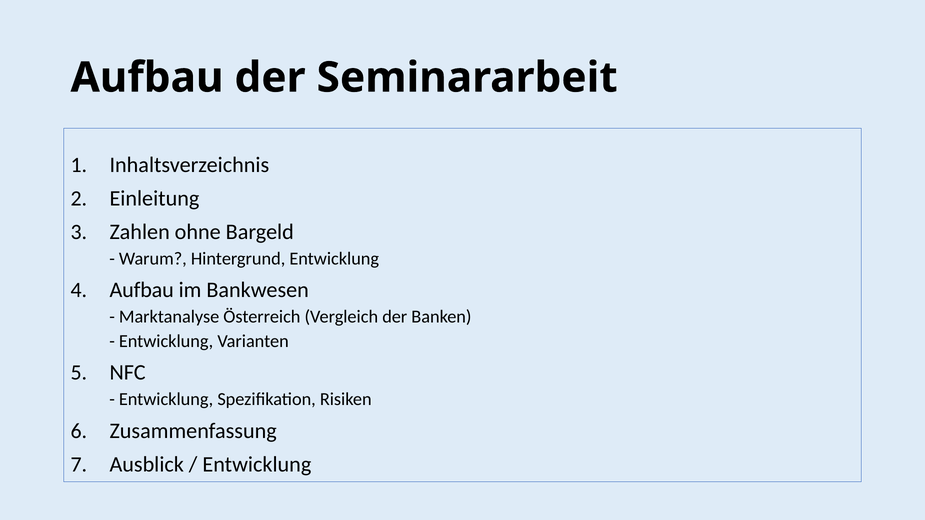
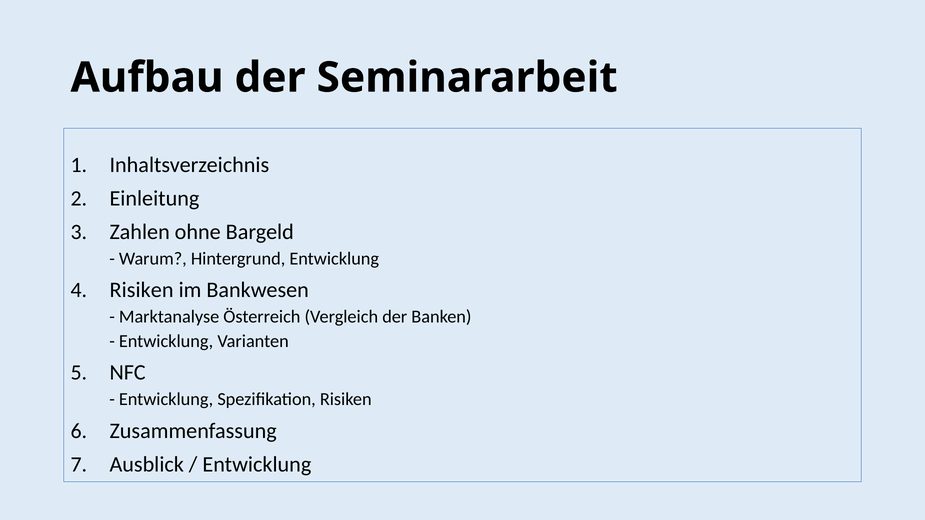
Aufbau at (142, 290): Aufbau -> Risiken
